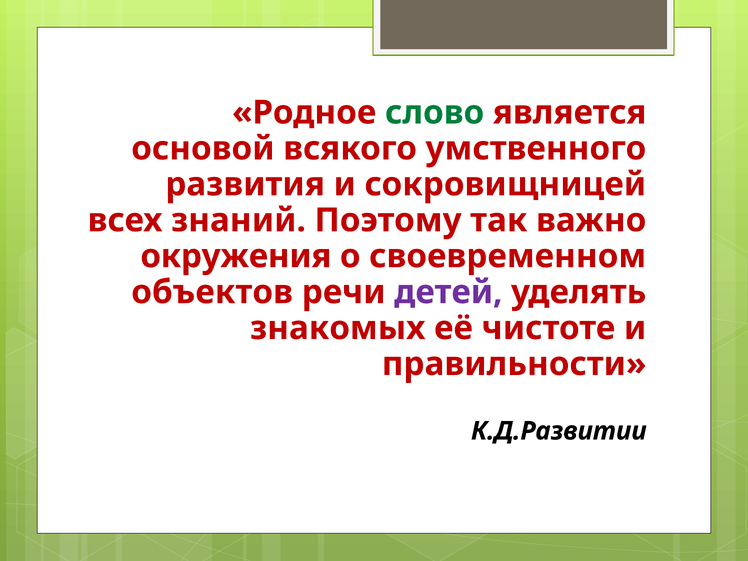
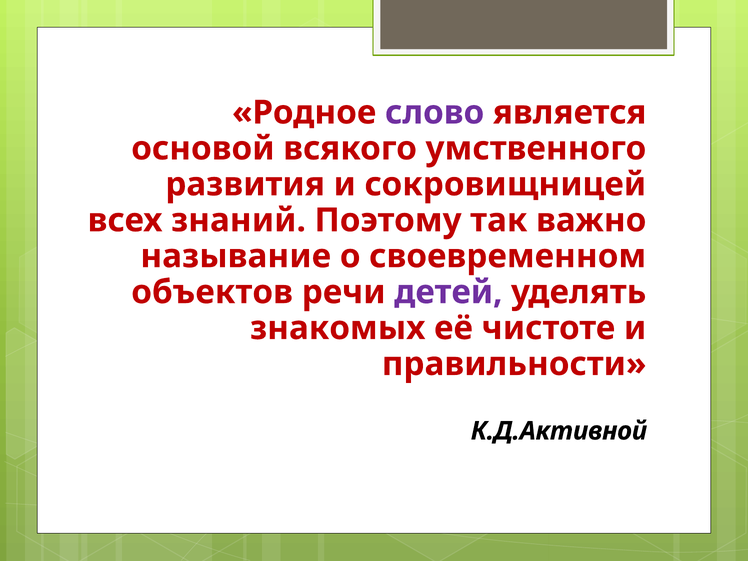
слово colour: green -> purple
окружения: окружения -> называние
К.Д.Развитии: К.Д.Развитии -> К.Д.Активной
